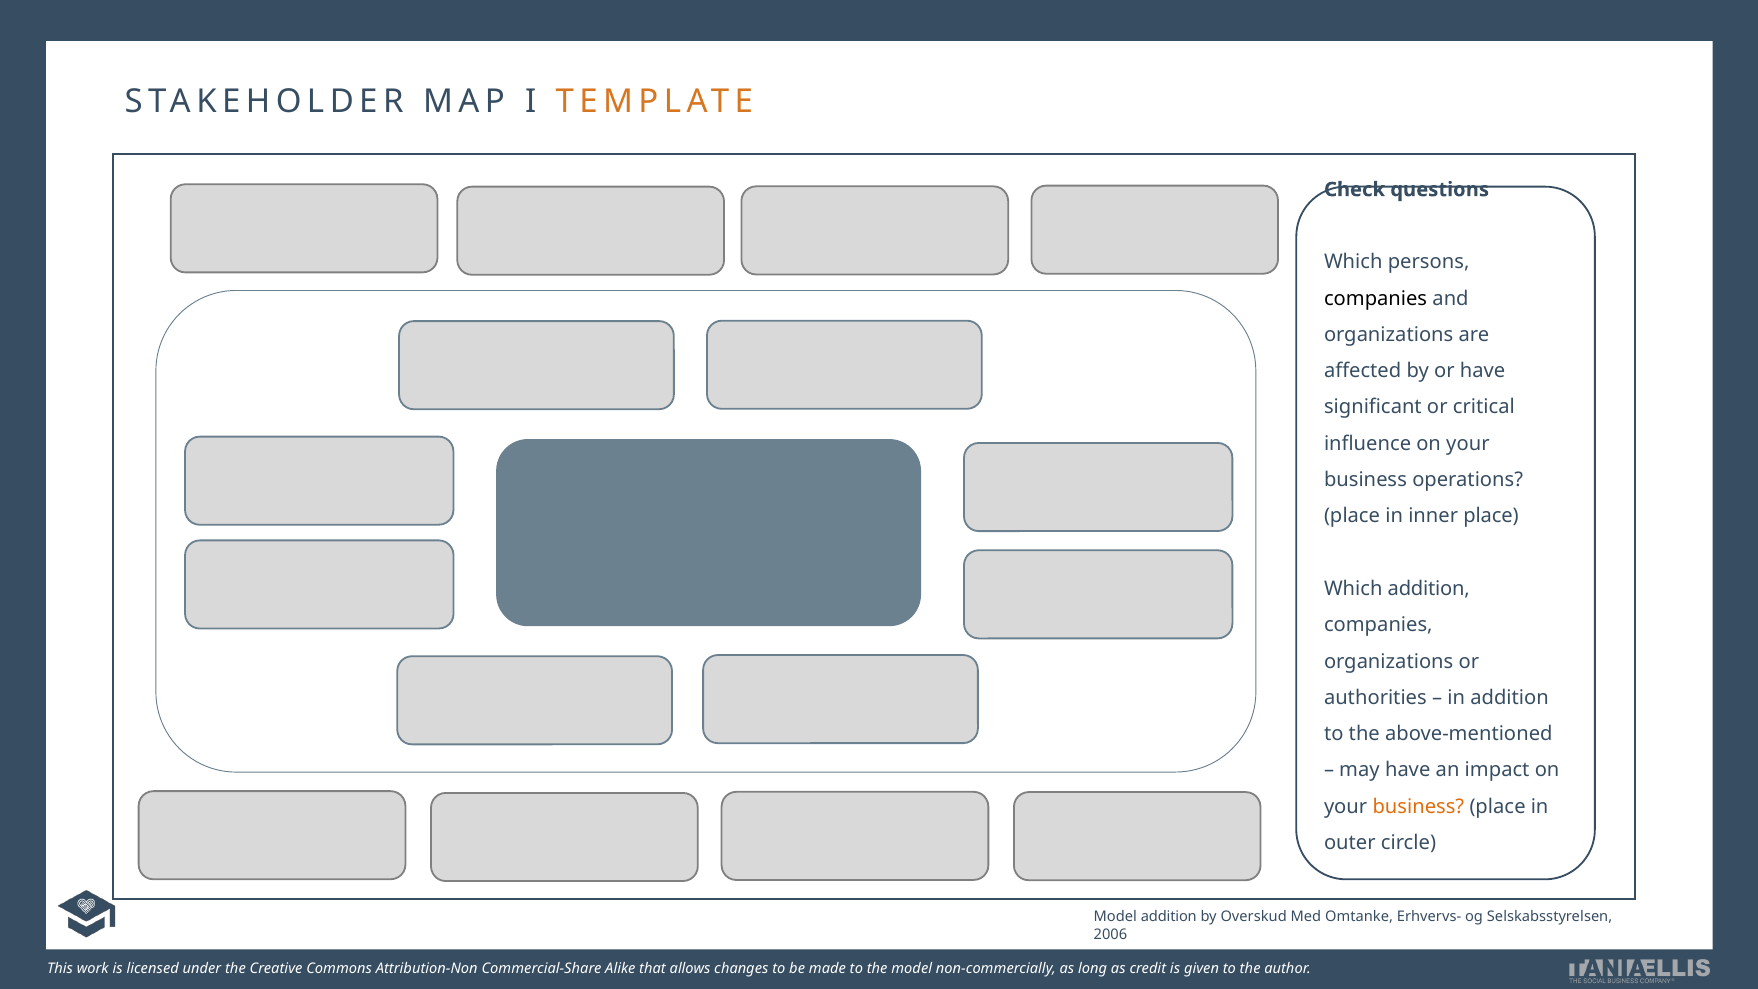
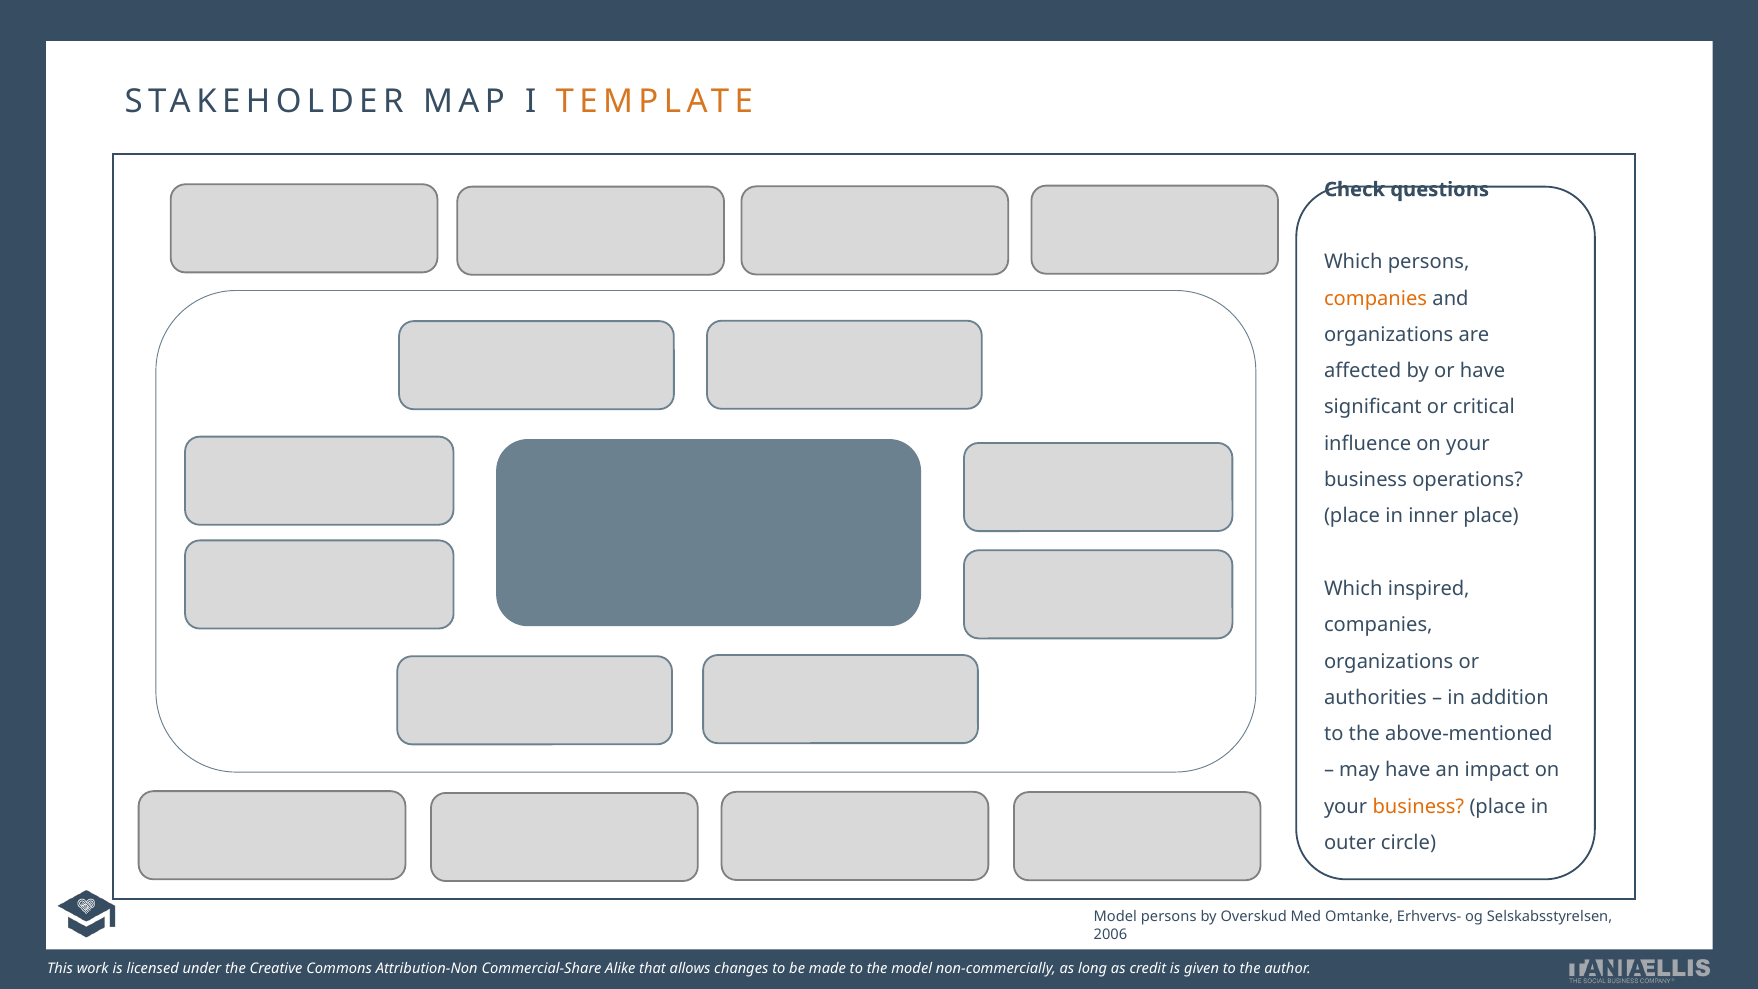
companies at (1376, 298) colour: black -> orange
Which addition: addition -> inspired
Model addition: addition -> persons
